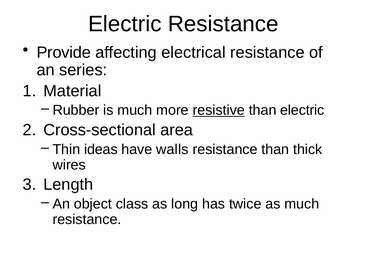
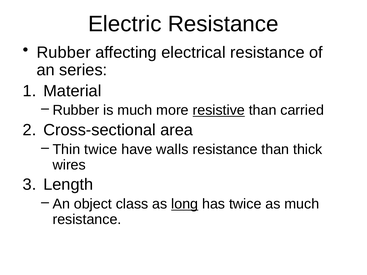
Provide at (64, 52): Provide -> Rubber
than electric: electric -> carried
Thin ideas: ideas -> twice
long underline: none -> present
